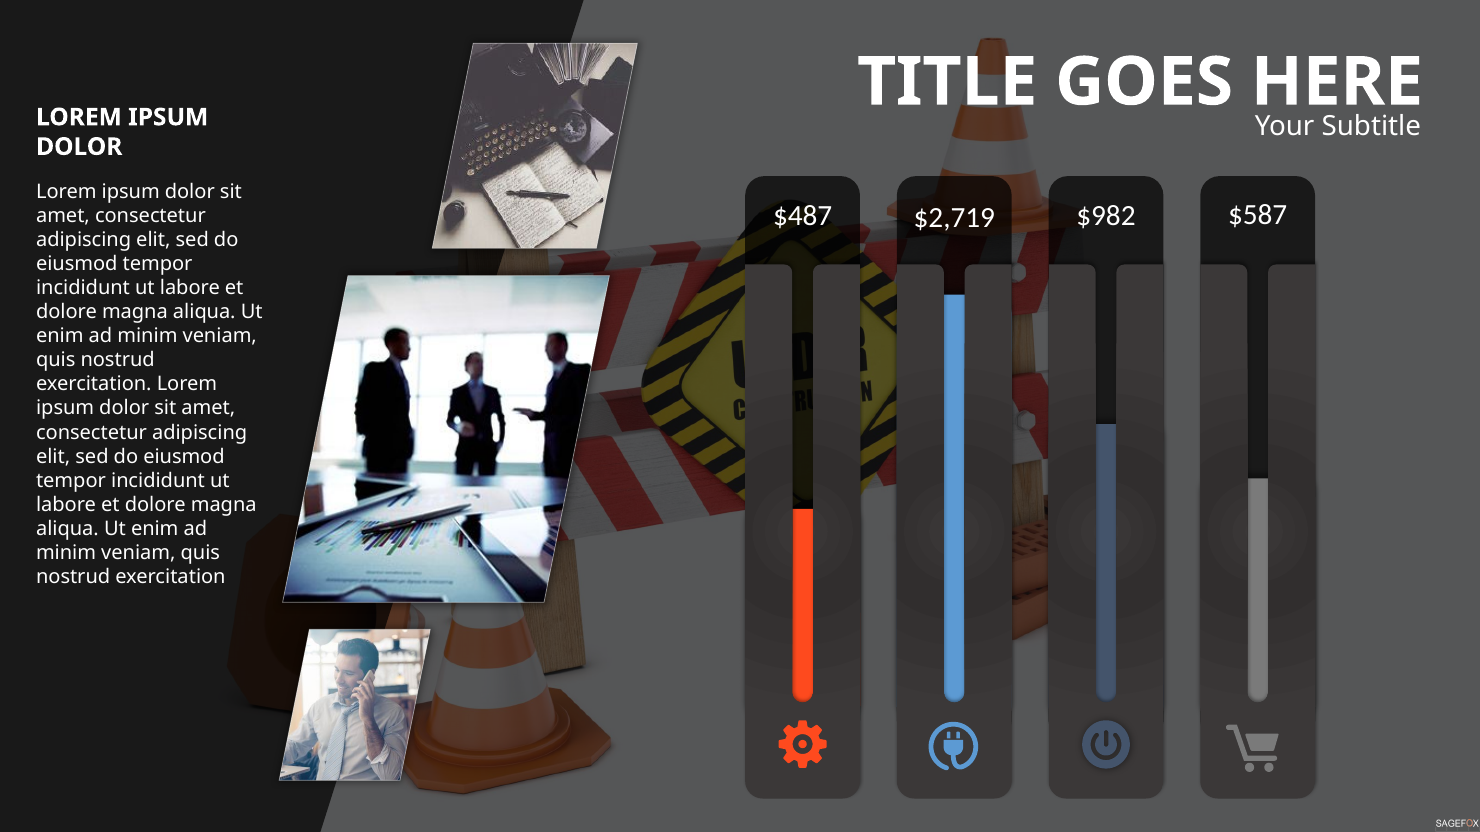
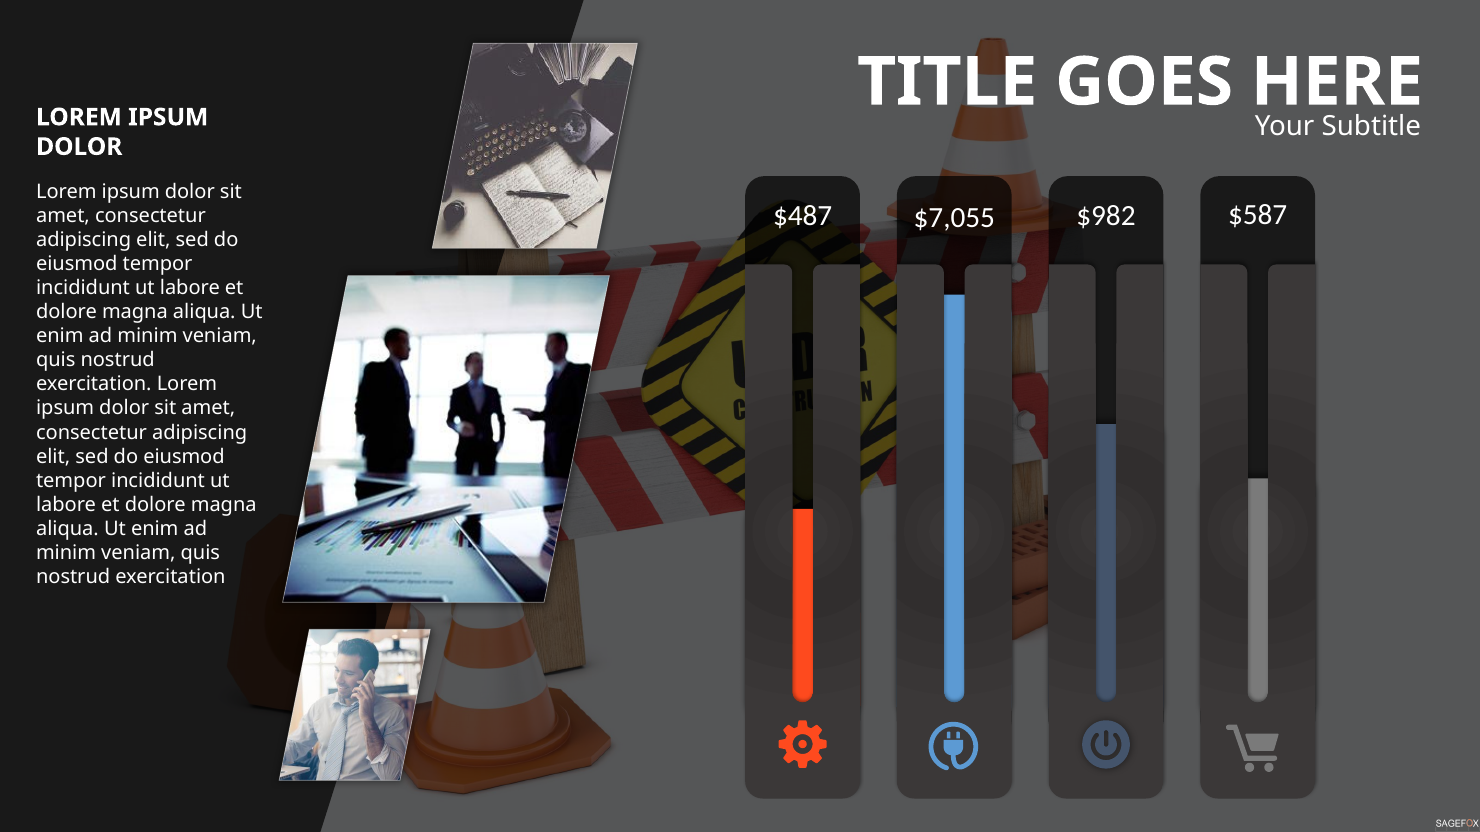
$2,719: $2,719 -> $7,055
